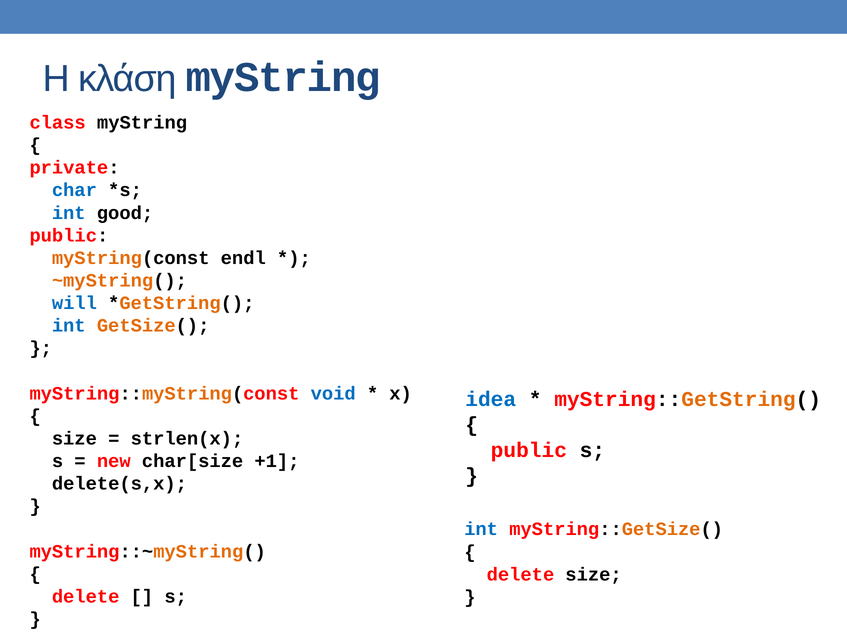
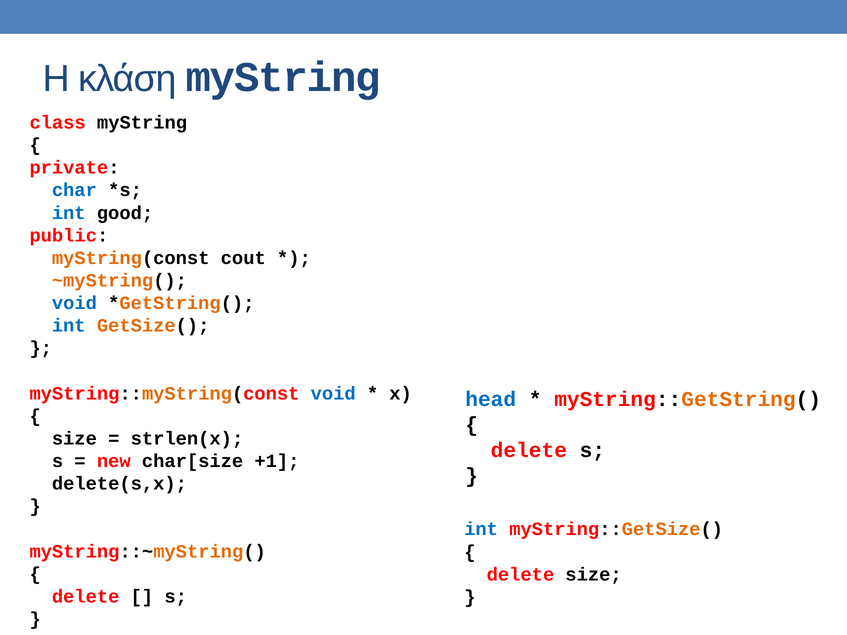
endl: endl -> cout
will at (74, 303): will -> void
idea: idea -> head
public at (529, 450): public -> delete
